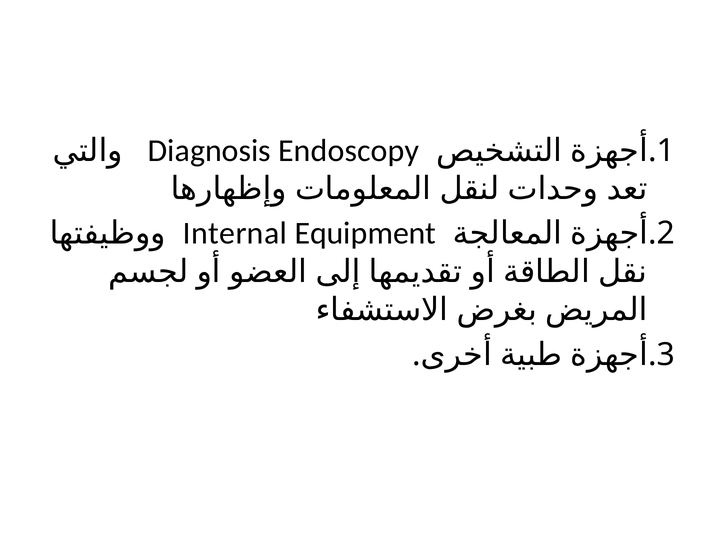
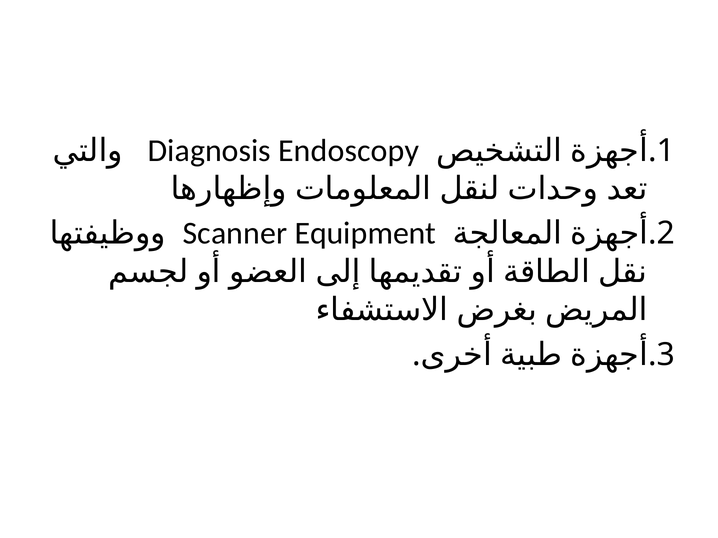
Internal: Internal -> Scanner
